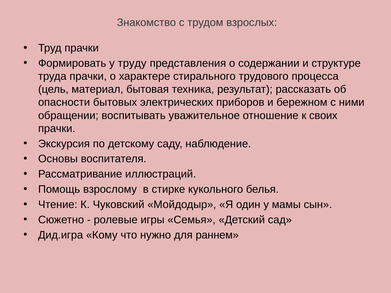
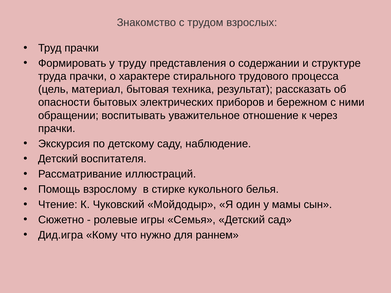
своих: своих -> через
Основы at (58, 159): Основы -> Детский
